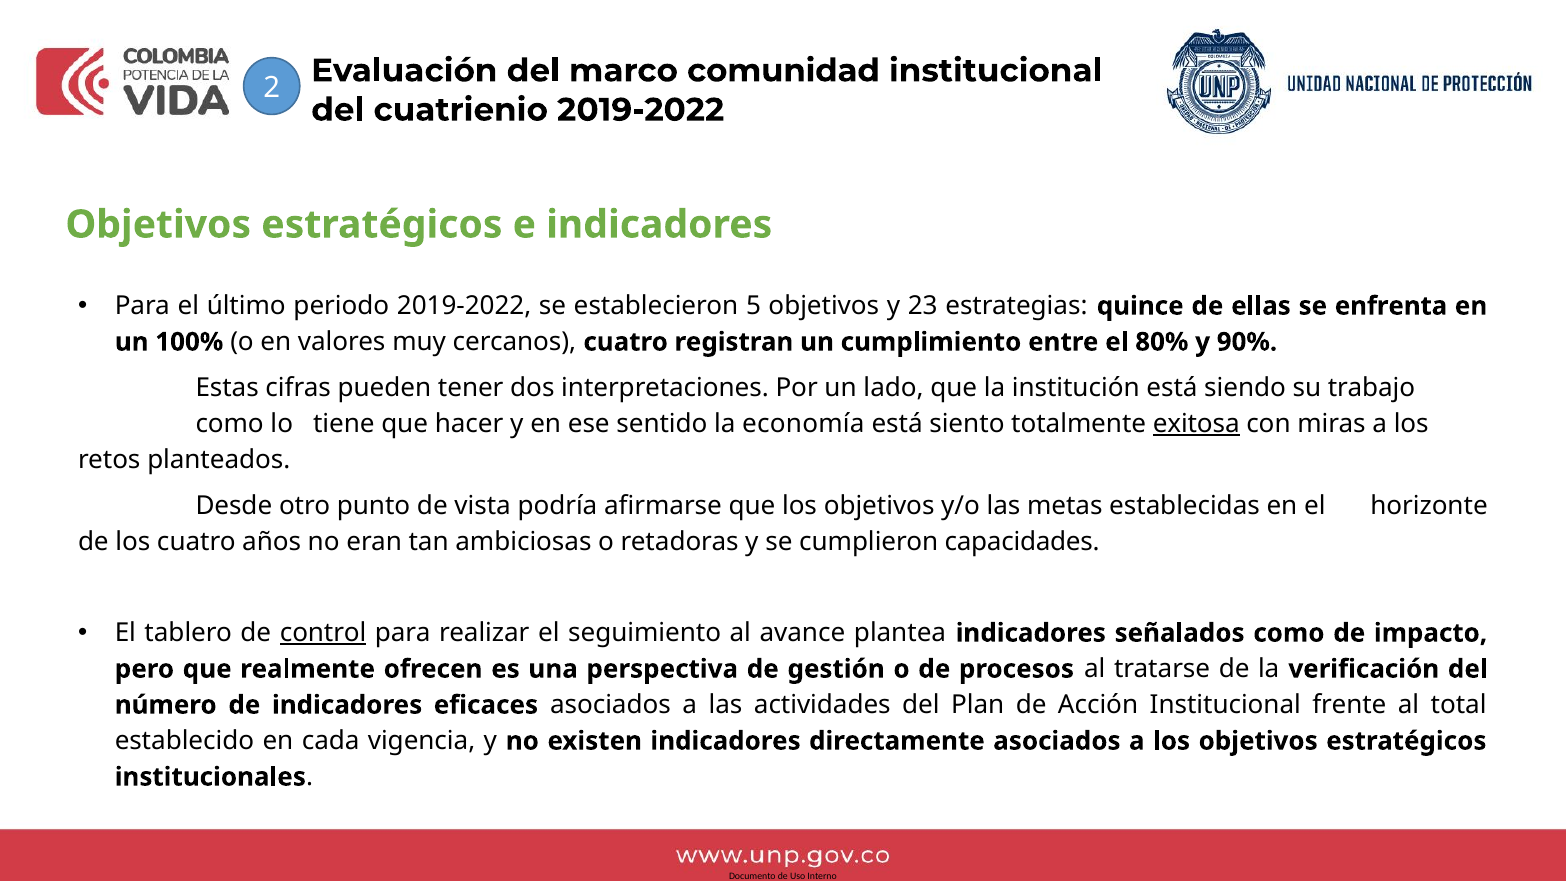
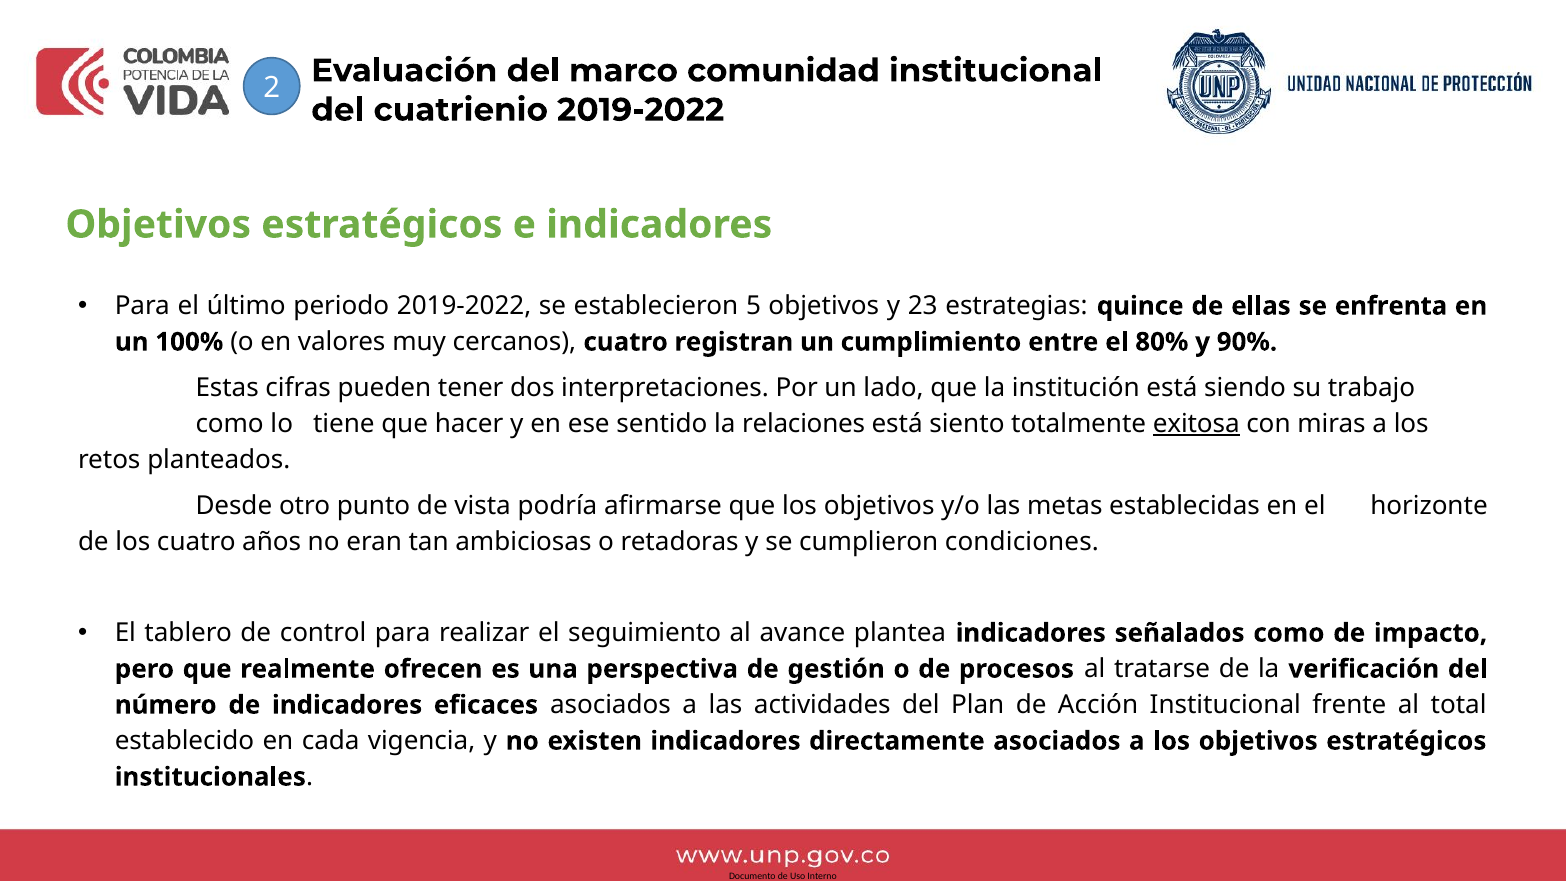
economía: economía -> relaciones
capacidades: capacidades -> condiciones
control underline: present -> none
